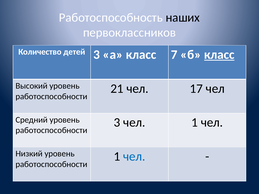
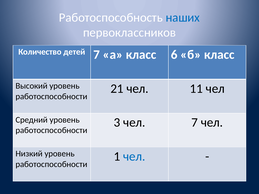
наших colour: black -> blue
детей 3: 3 -> 7
7: 7 -> 6
класс at (219, 55) underline: present -> none
17: 17 -> 11
чел 1: 1 -> 7
